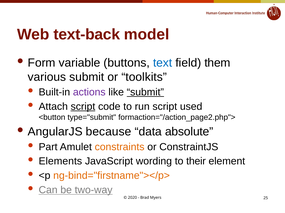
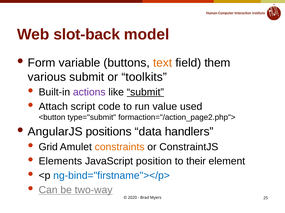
text-back: text-back -> slot-back
text colour: blue -> orange
script at (83, 107) underline: present -> none
run script: script -> value
because: because -> positions
absolute: absolute -> handlers
Part: Part -> Grid
wording: wording -> position
ng-bind="firstname"></p> colour: orange -> blue
